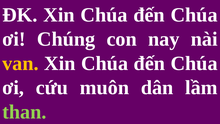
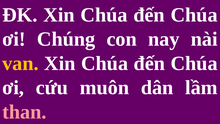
than colour: light green -> pink
